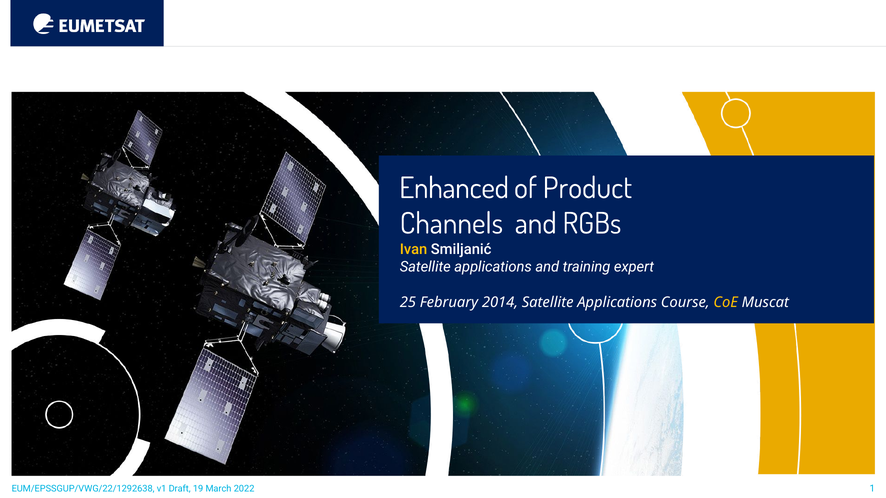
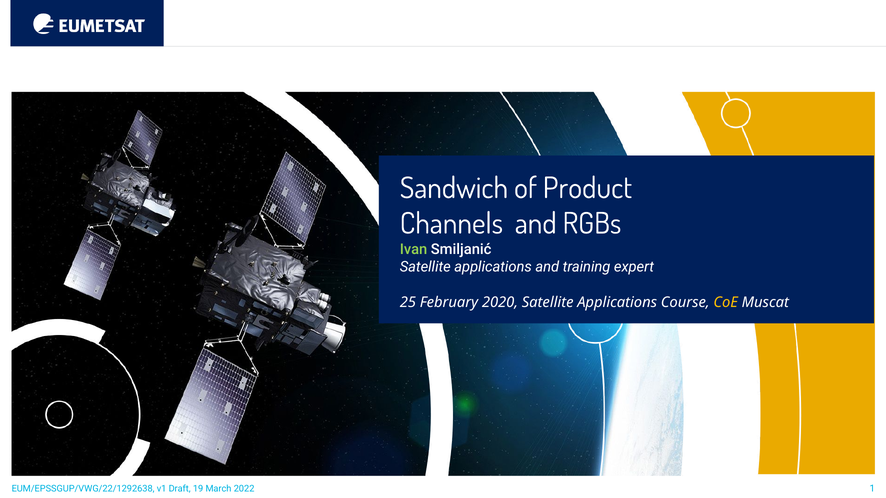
Enhanced: Enhanced -> Sandwich
Ivan colour: yellow -> light green
2014: 2014 -> 2020
